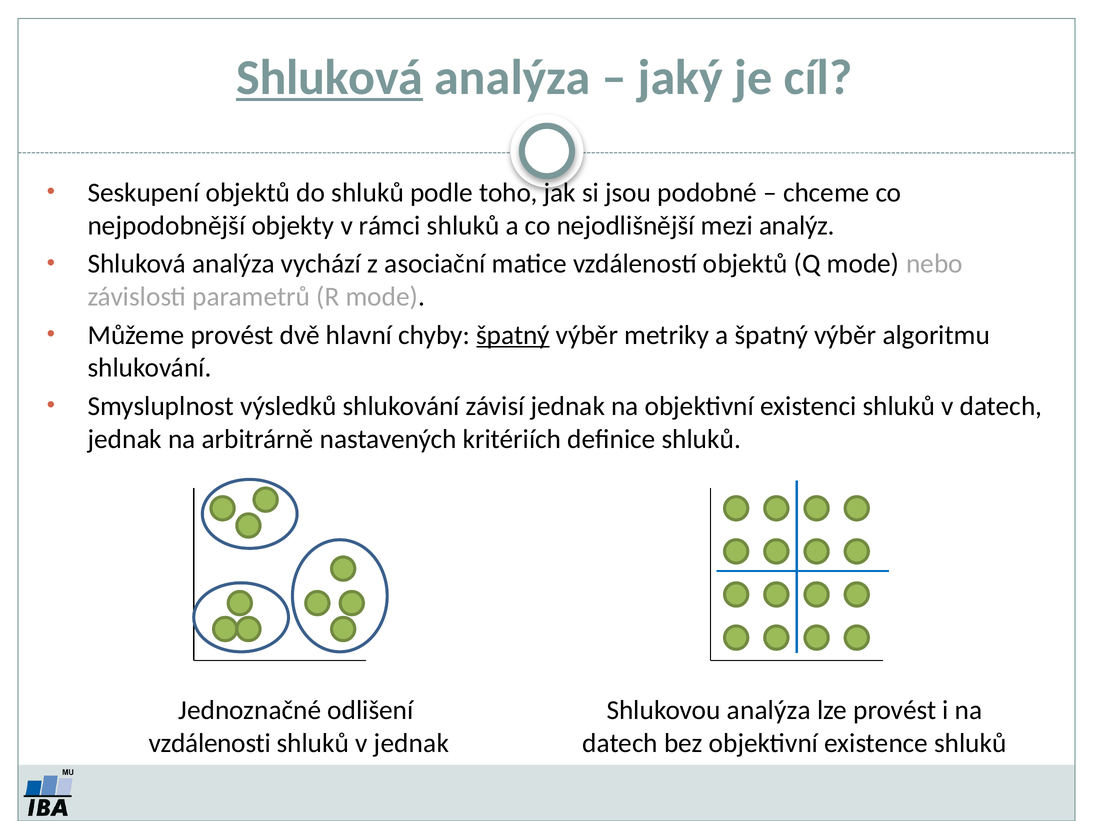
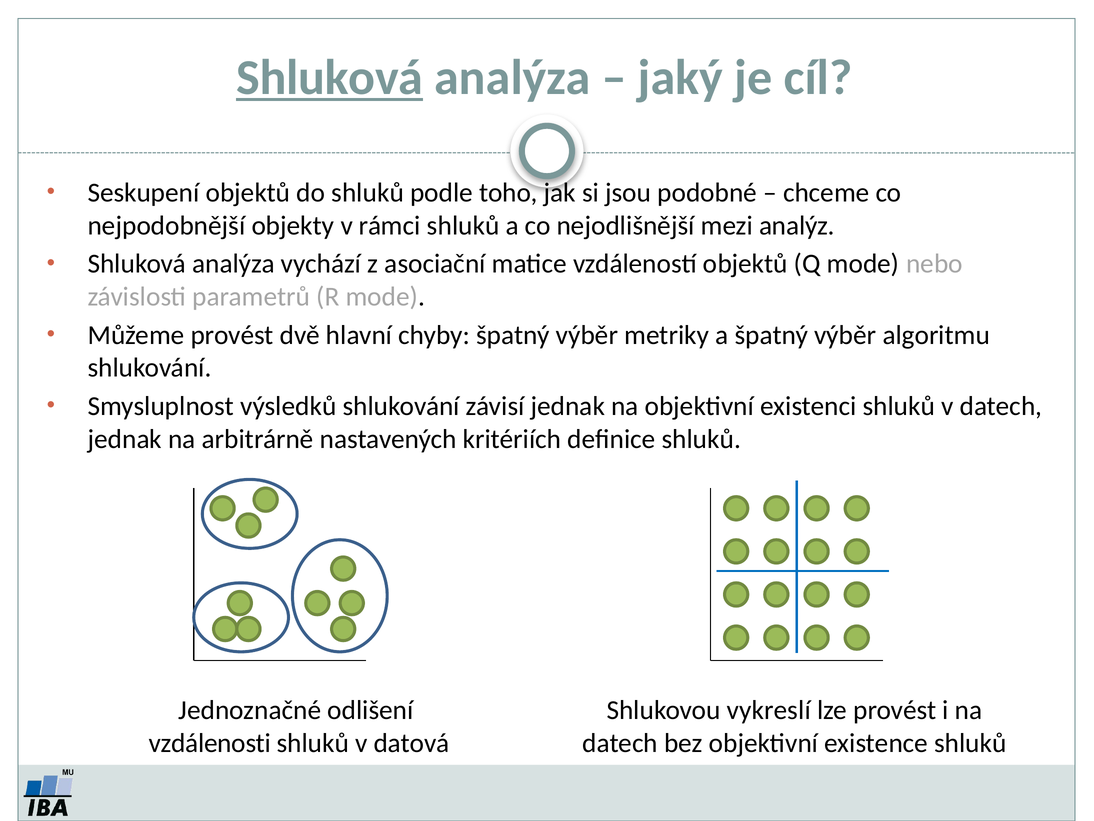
špatný at (513, 335) underline: present -> none
Shlukovou analýza: analýza -> vykreslí
v jednak: jednak -> datová
